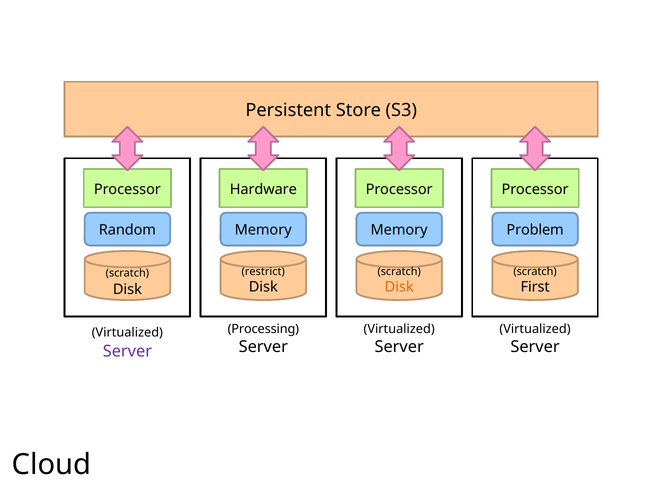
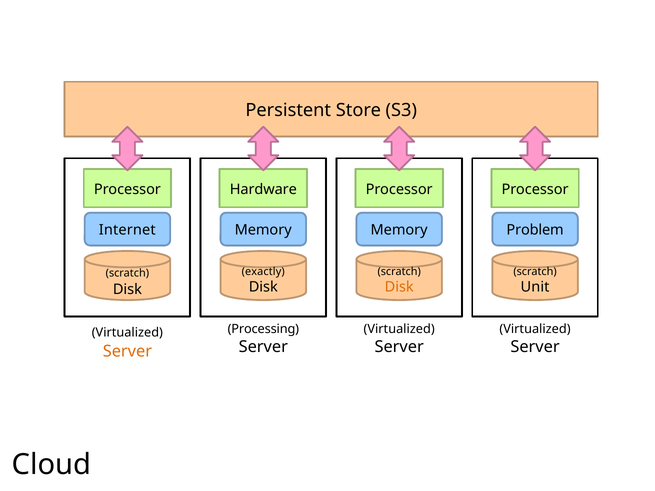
Random: Random -> Internet
restrict: restrict -> exactly
First: First -> Unit
Server at (127, 351) colour: purple -> orange
